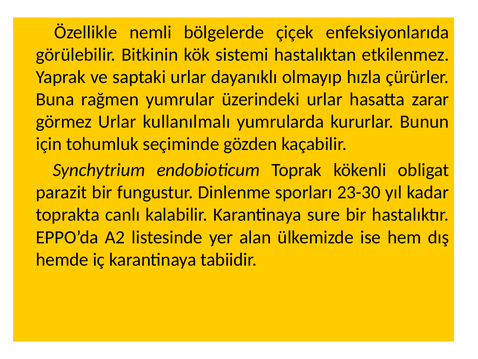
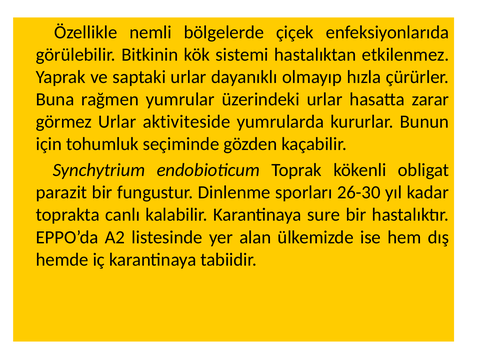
kullanılmalı: kullanılmalı -> aktiviteside
23-30: 23-30 -> 26-30
